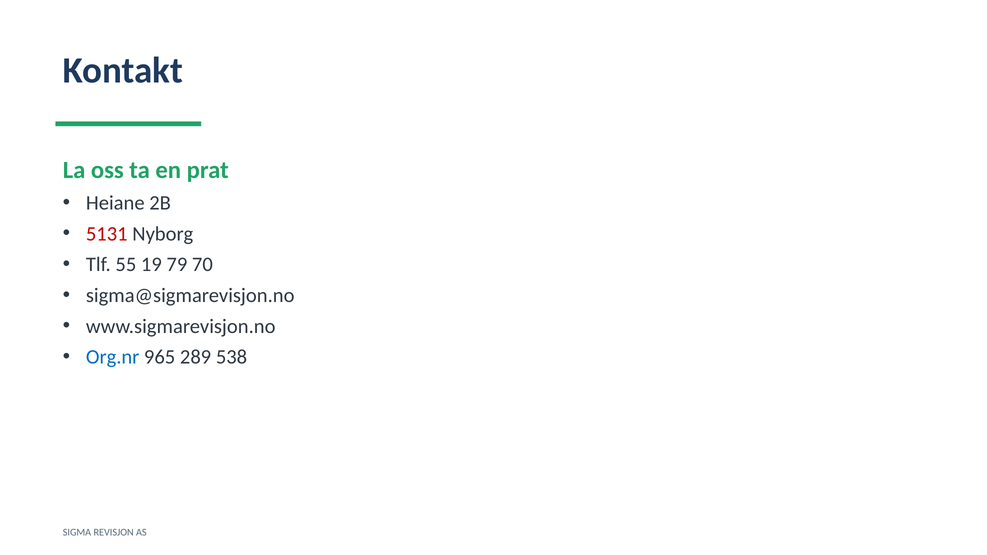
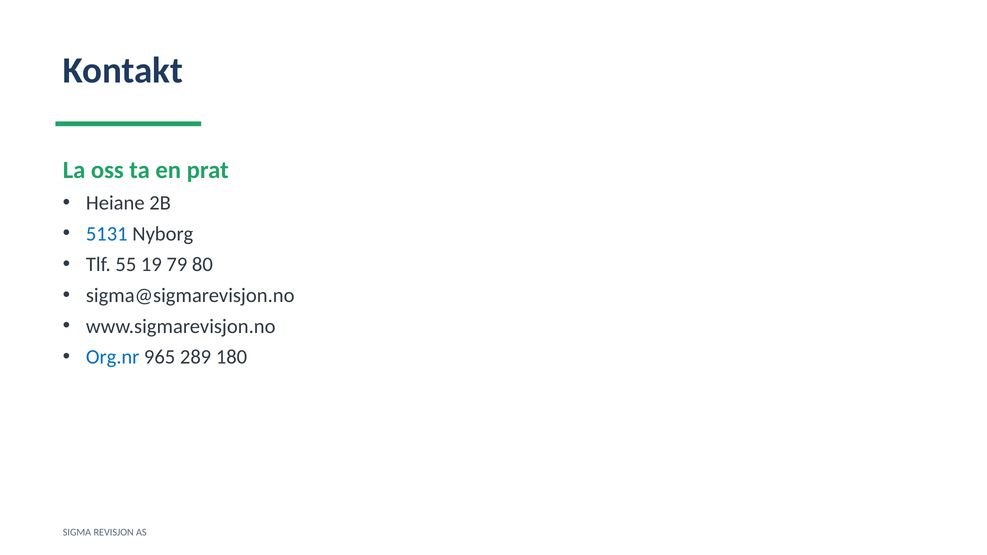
5131 colour: red -> blue
70: 70 -> 80
538: 538 -> 180
